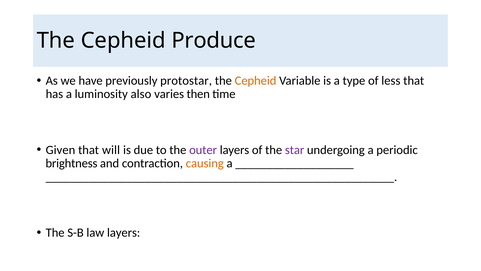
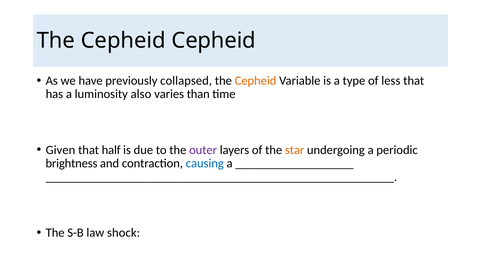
Cepheid Produce: Produce -> Cepheid
protostar: protostar -> collapsed
then: then -> than
will: will -> half
star colour: purple -> orange
causing colour: orange -> blue
law layers: layers -> shock
